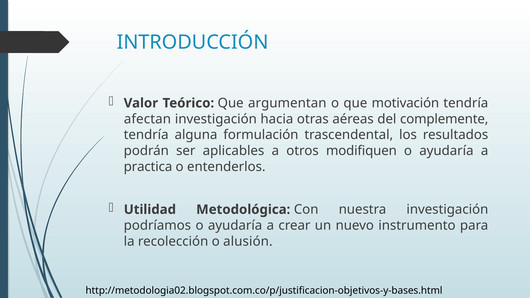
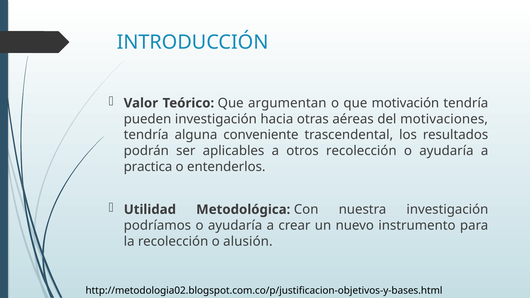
afectan: afectan -> pueden
complemente: complemente -> motivaciones
formulación: formulación -> conveniente
otros modifiquen: modifiquen -> recolección
